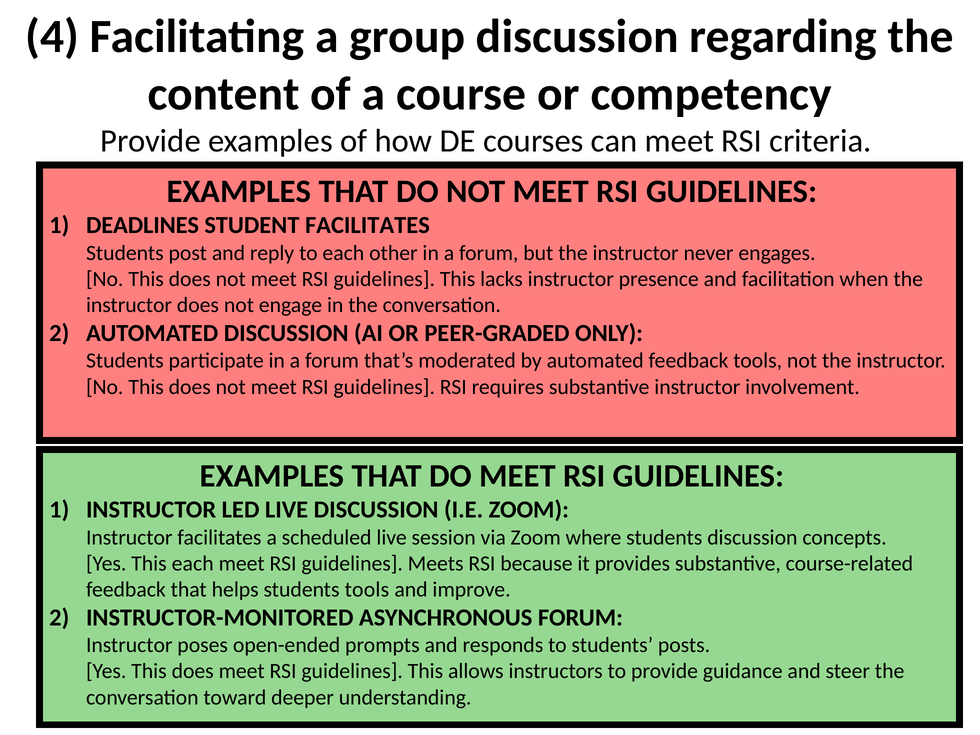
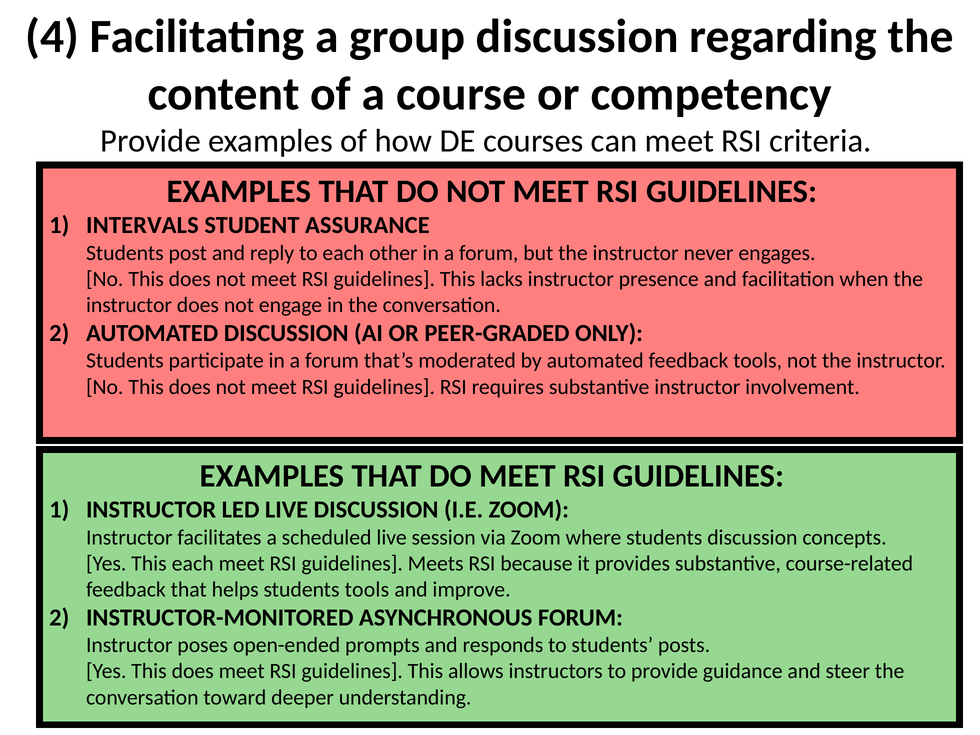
DEADLINES: DEADLINES -> INTERVALS
STUDENT FACILITATES: FACILITATES -> ASSURANCE
